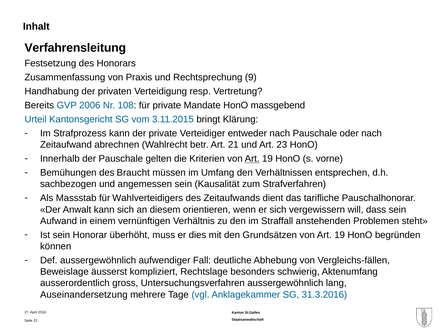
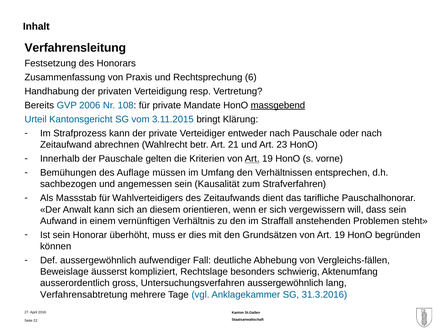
9: 9 -> 6
massgebend underline: none -> present
Braucht: Braucht -> Auflage
Auseinandersetzung: Auseinandersetzung -> Verfahrensabtretung
